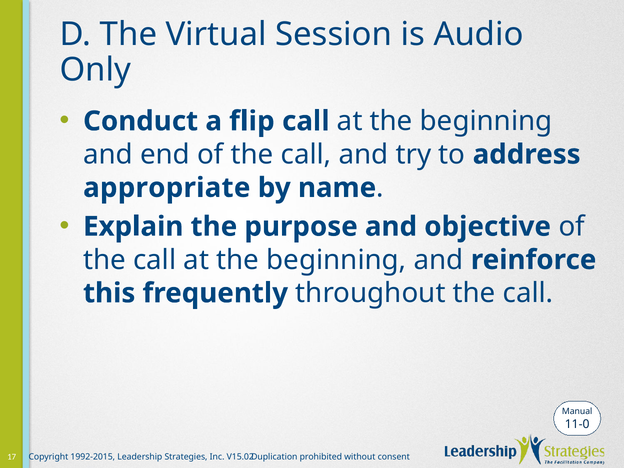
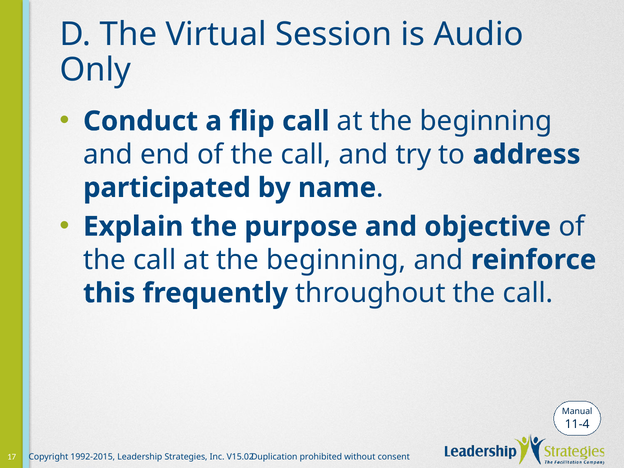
appropriate: appropriate -> participated
11-0: 11-0 -> 11-4
